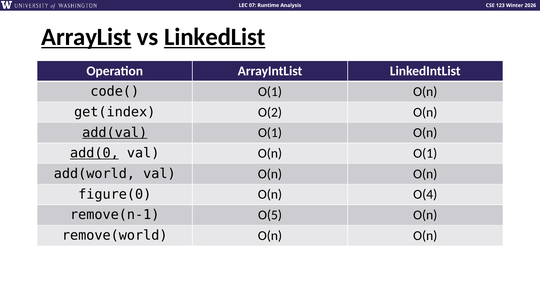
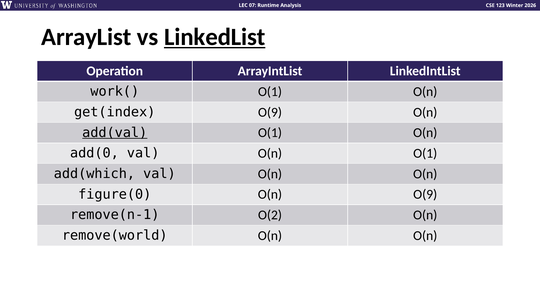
ArrayList underline: present -> none
code(: code( -> work(
get(index O(2: O(2 -> O(9
add(0 underline: present -> none
add(world: add(world -> add(which
O(n O(4: O(4 -> O(9
O(5: O(5 -> O(2
